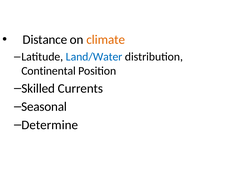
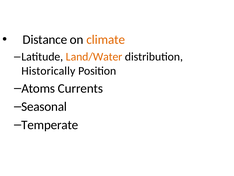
Land/Water colour: blue -> orange
Continental: Continental -> Historically
Skilled: Skilled -> Atoms
Determine: Determine -> Temperate
